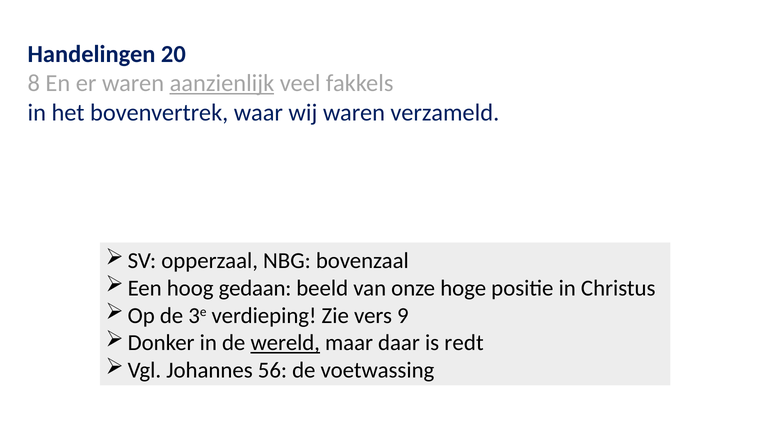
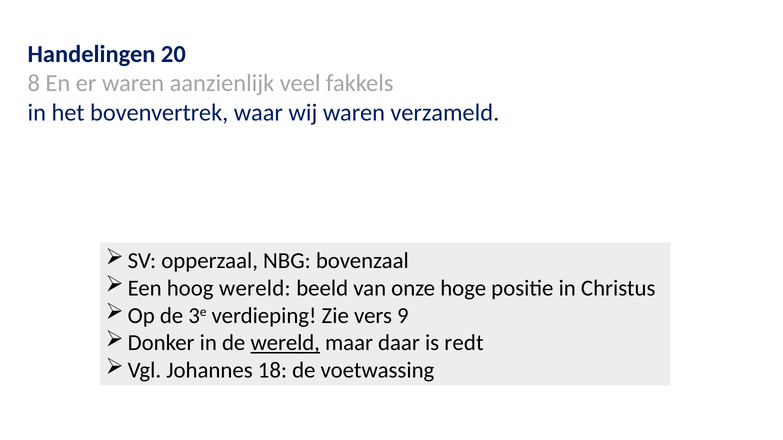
aanzienlijk underline: present -> none
hoog gedaan: gedaan -> wereld
56: 56 -> 18
